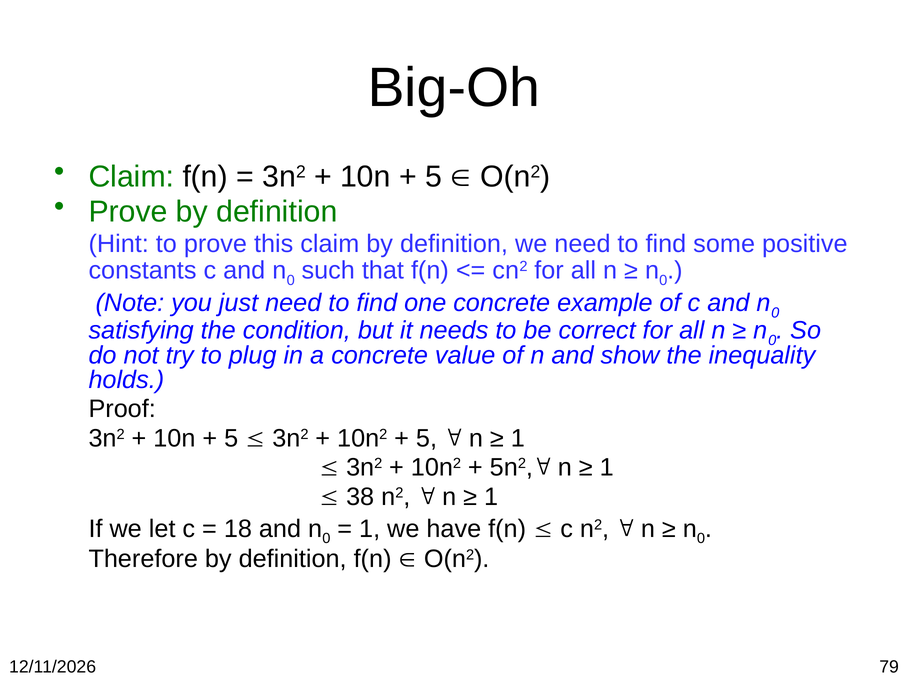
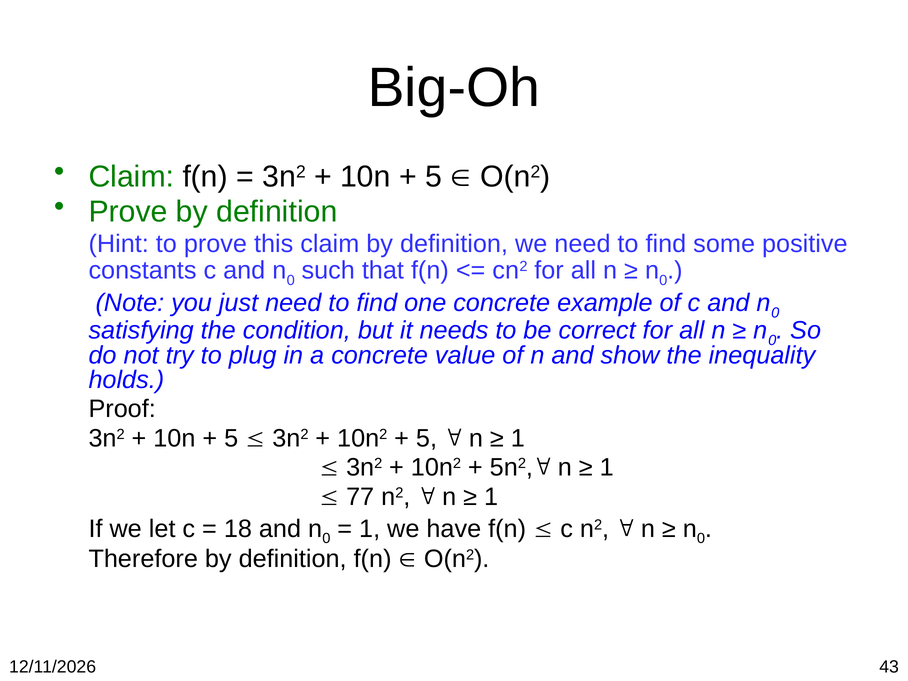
38: 38 -> 77
79: 79 -> 43
